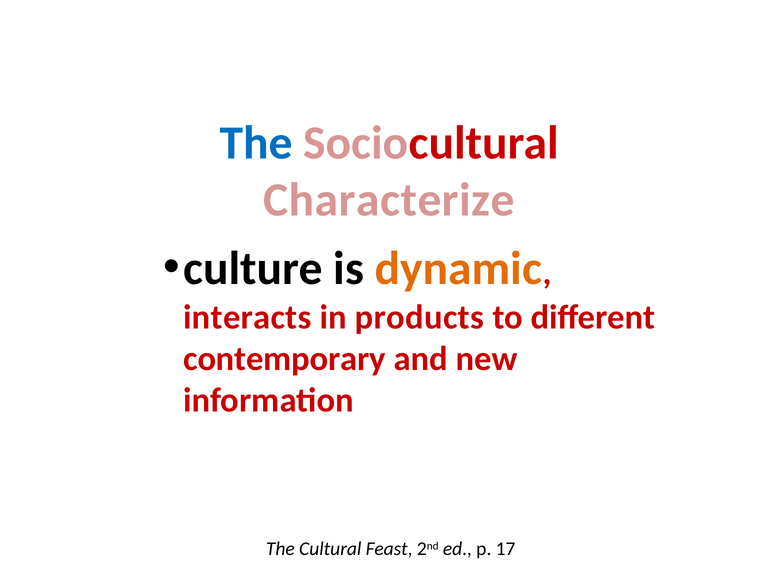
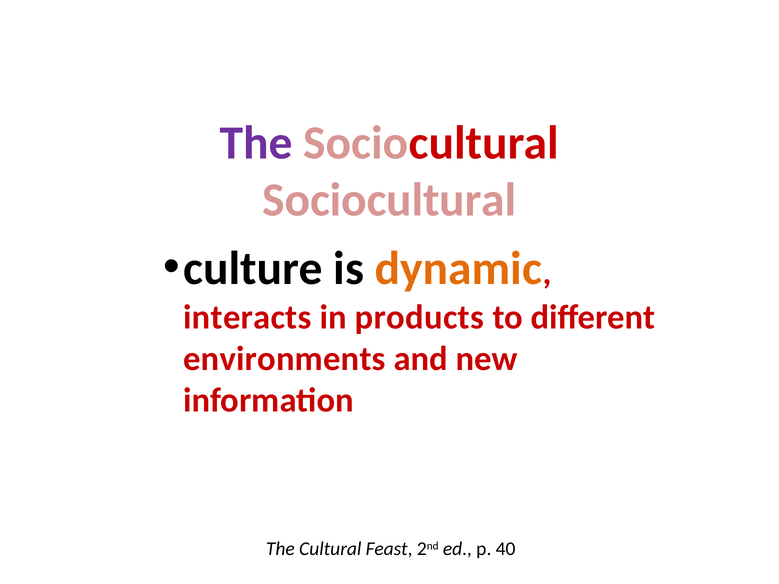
The at (256, 143) colour: blue -> purple
Characterize at (389, 200): Characterize -> Sociocultural
contemporary: contemporary -> environments
17: 17 -> 40
